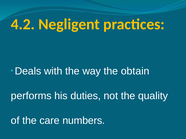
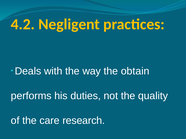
numbers: numbers -> research
